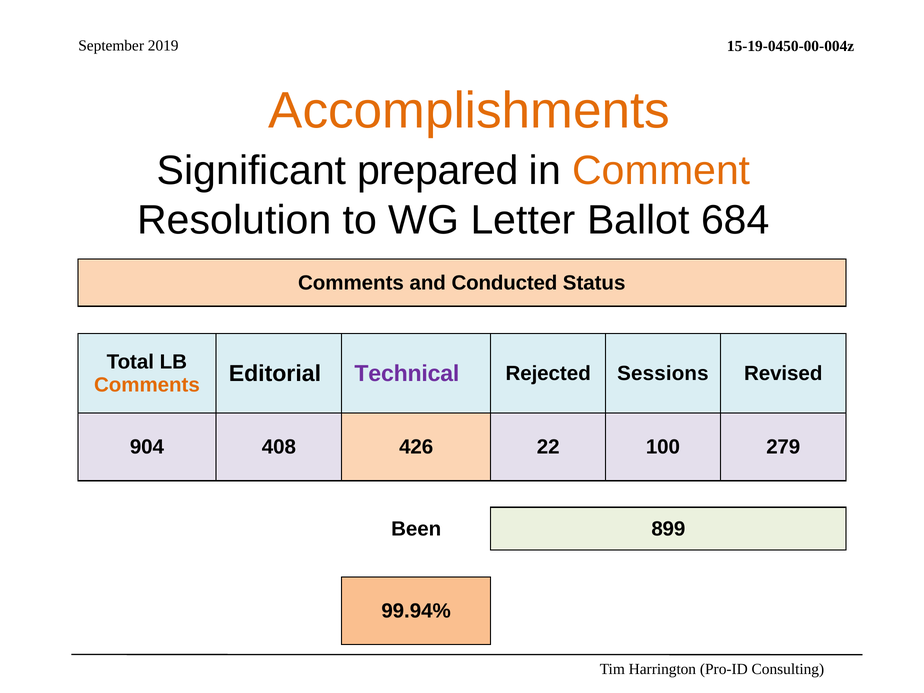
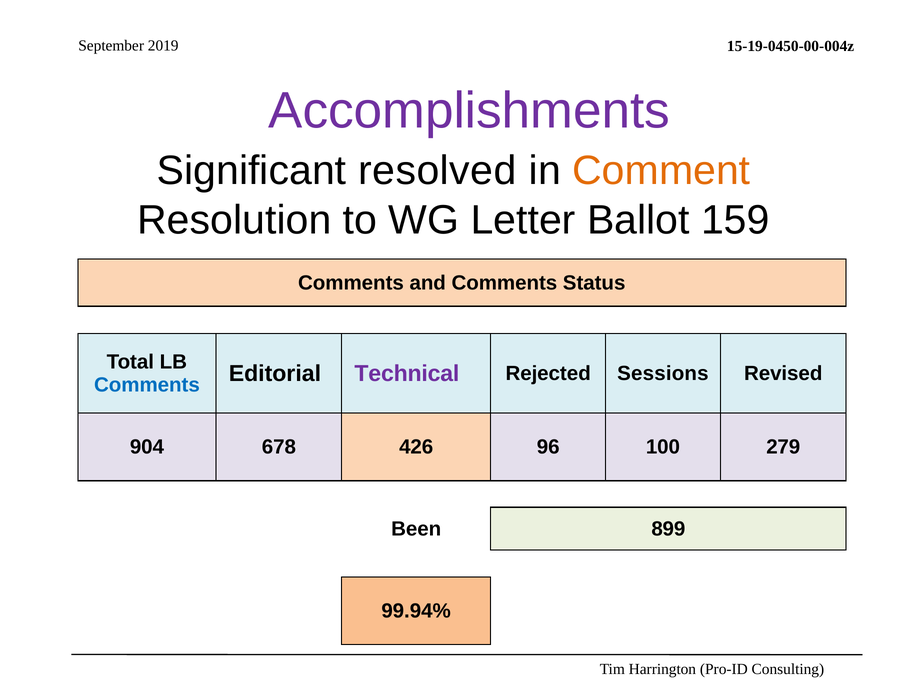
Accomplishments colour: orange -> purple
prepared: prepared -> resolved
684: 684 -> 159
and Conducted: Conducted -> Comments
Comments at (147, 385) colour: orange -> blue
408: 408 -> 678
22: 22 -> 96
